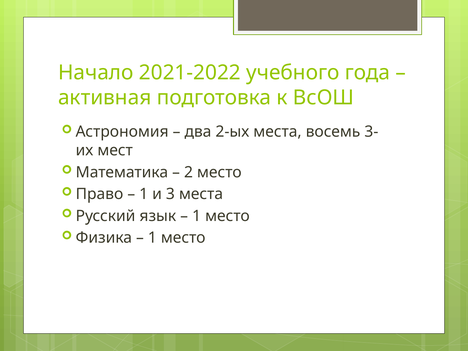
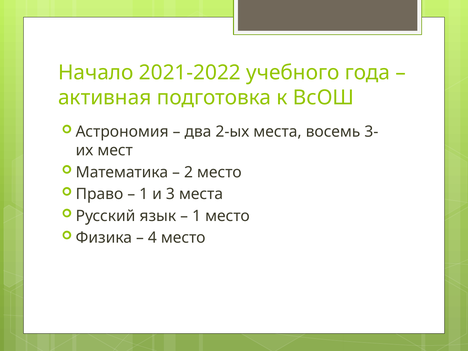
1 at (152, 238): 1 -> 4
